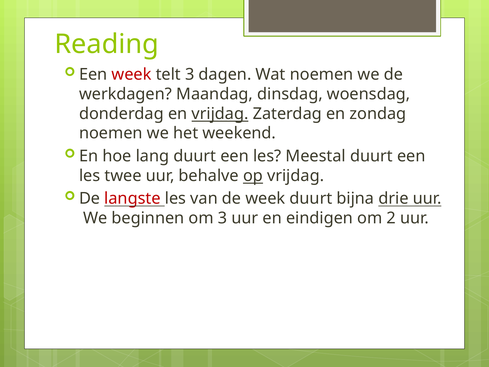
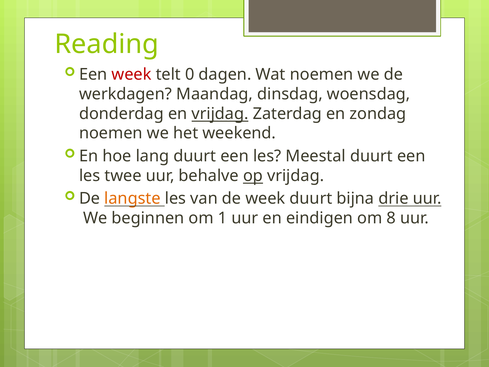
telt 3: 3 -> 0
langste colour: red -> orange
om 3: 3 -> 1
2: 2 -> 8
